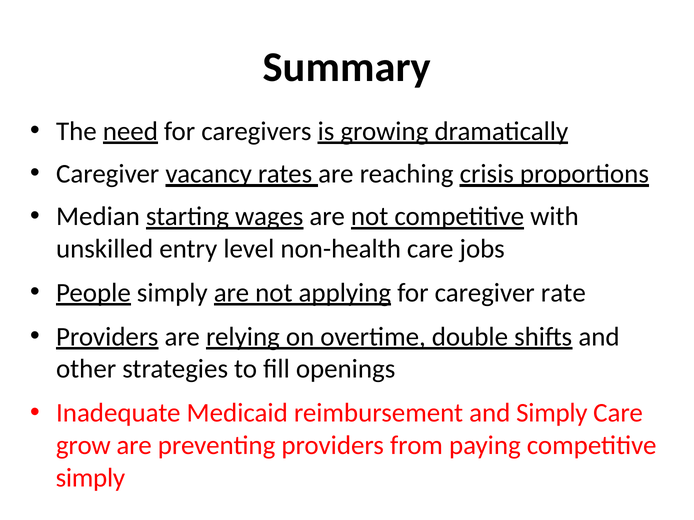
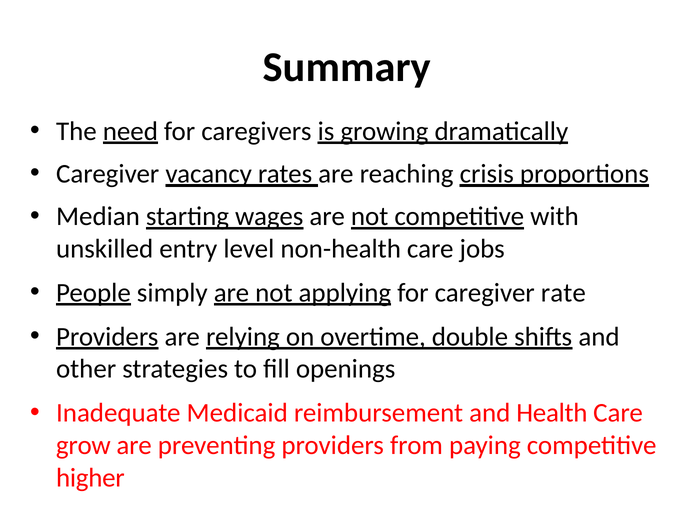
and Simply: Simply -> Health
simply at (90, 478): simply -> higher
